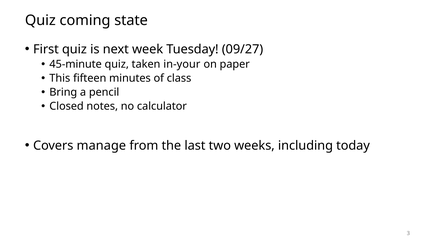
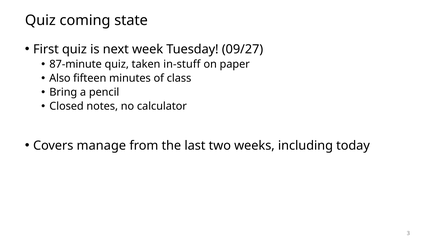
45-minute: 45-minute -> 87-minute
in-your: in-your -> in-stuff
This: This -> Also
